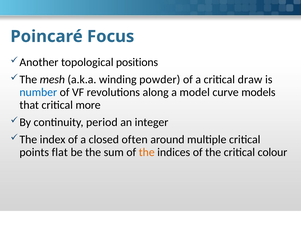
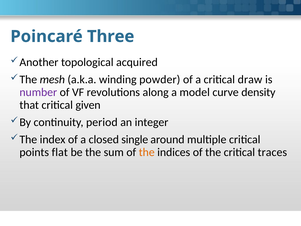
Focus: Focus -> Three
positions: positions -> acquired
number colour: blue -> purple
models: models -> density
more: more -> given
often: often -> single
colour: colour -> traces
